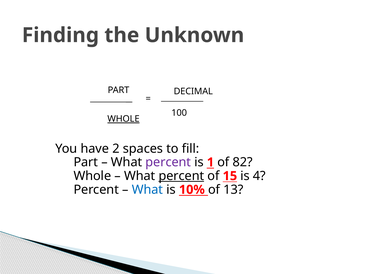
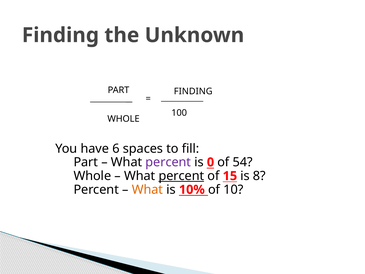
DECIMAL at (193, 91): DECIMAL -> FINDING
WHOLE at (123, 119) underline: present -> none
2: 2 -> 6
1: 1 -> 0
82: 82 -> 54
4: 4 -> 8
What at (147, 190) colour: blue -> orange
13: 13 -> 10
